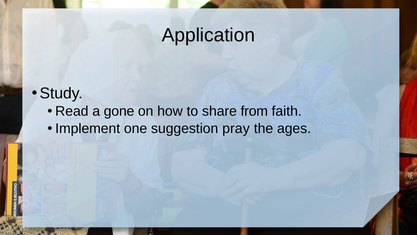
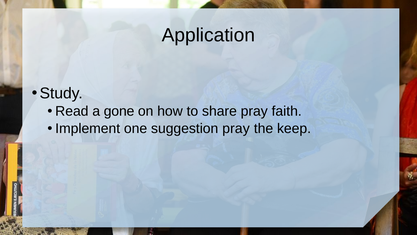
share from: from -> pray
ages: ages -> keep
